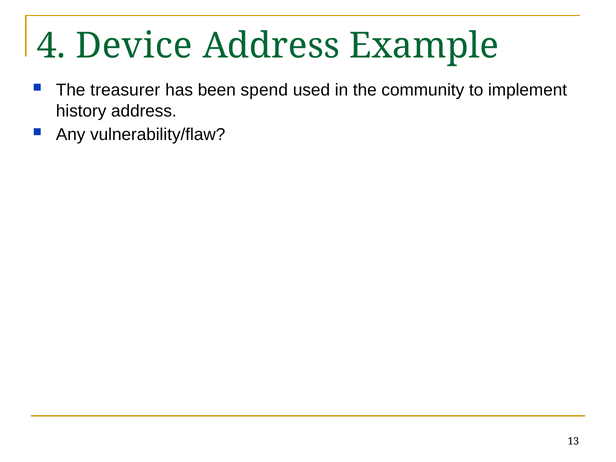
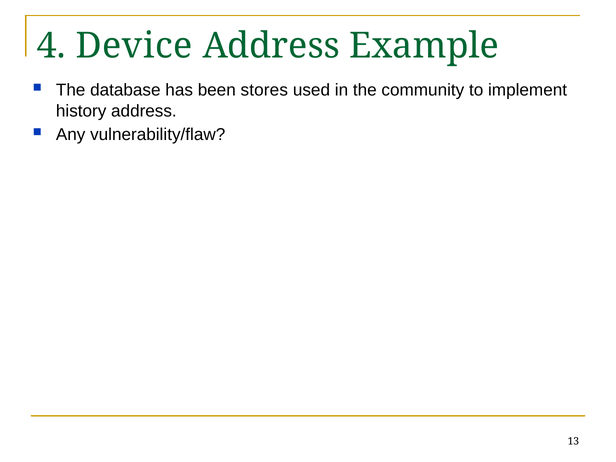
treasurer: treasurer -> database
spend: spend -> stores
